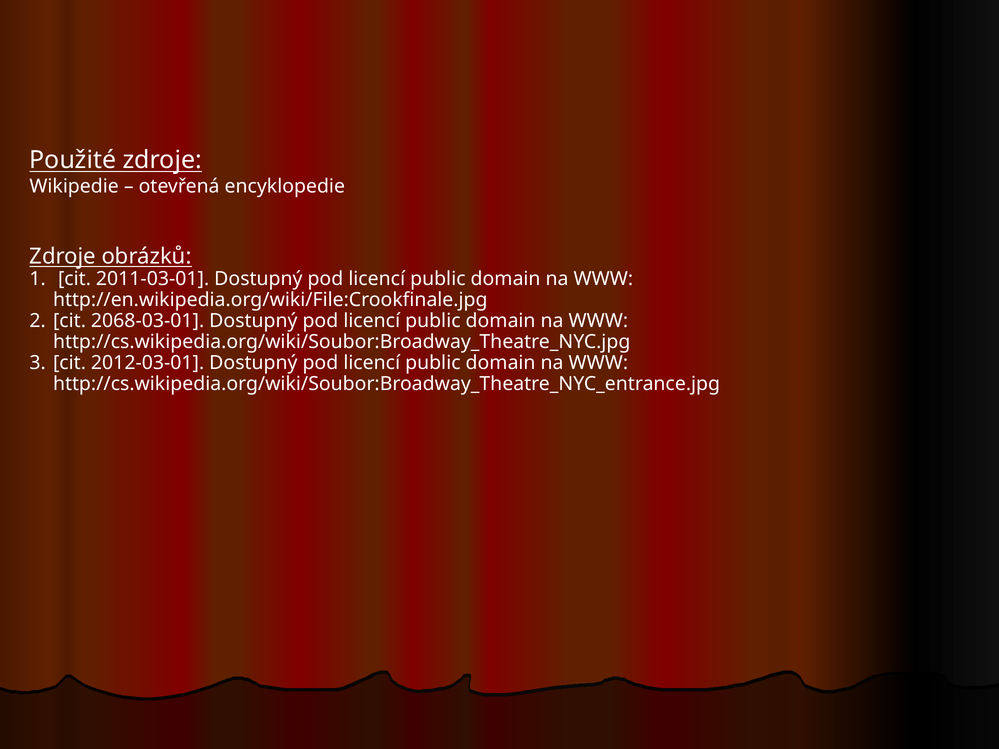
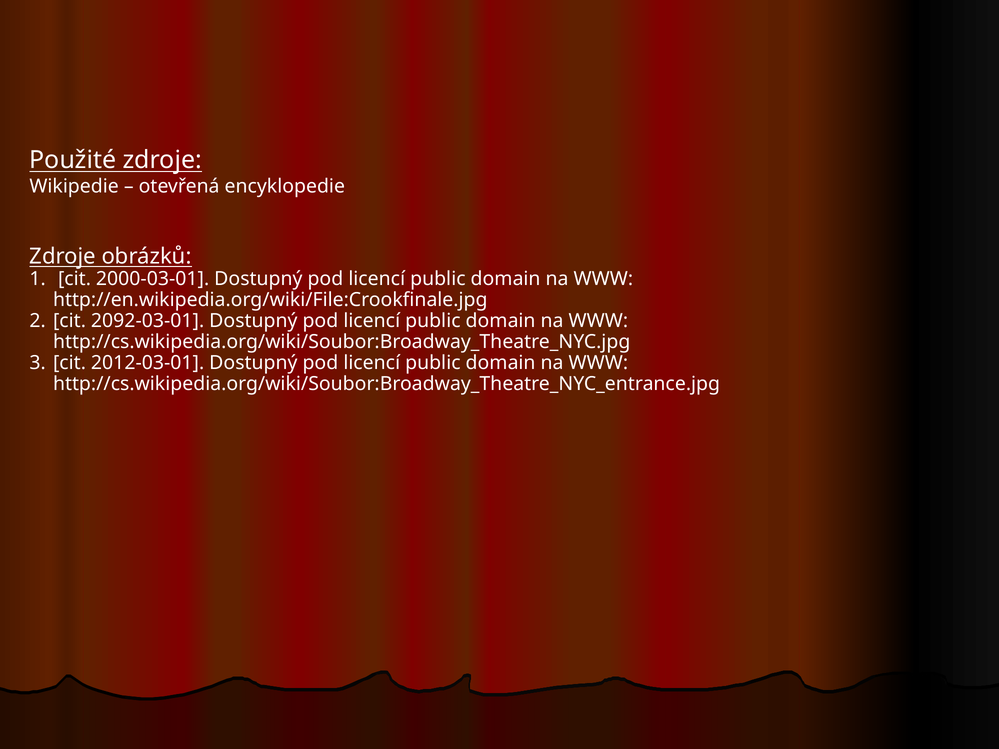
2011-03-01: 2011-03-01 -> 2000-03-01
2068-03-01: 2068-03-01 -> 2092-03-01
